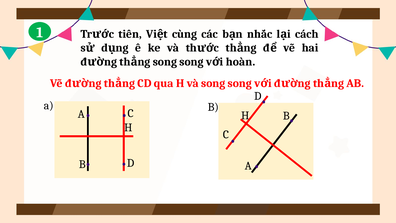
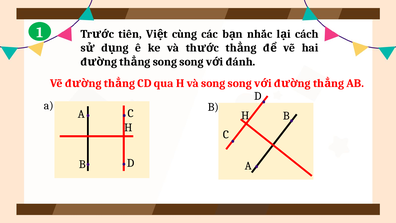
hoàn: hoàn -> đánh
